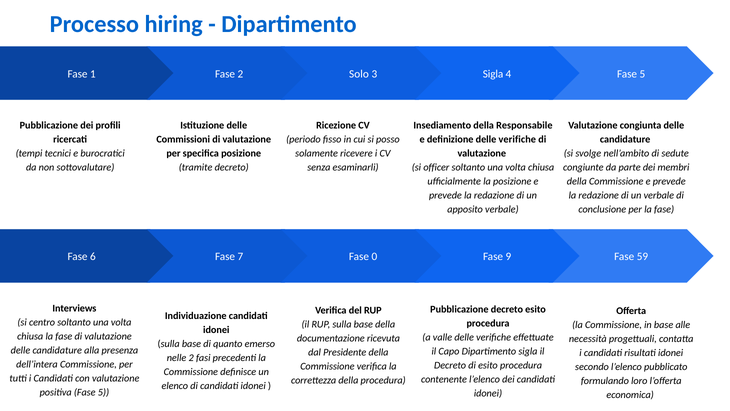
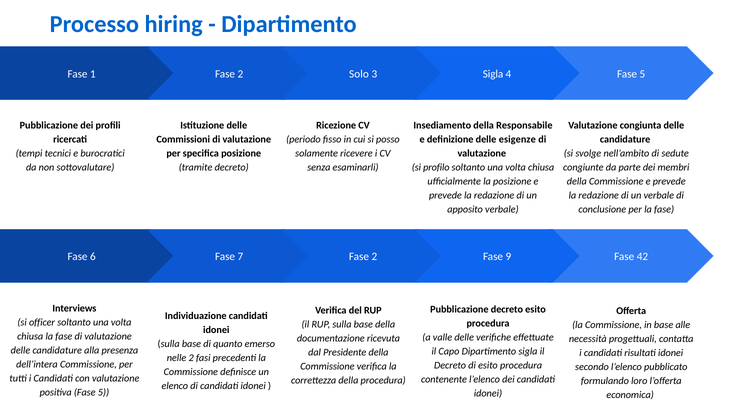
definizione delle verifiche: verifiche -> esigenze
officer: officer -> profilo
0 at (374, 256): 0 -> 2
59: 59 -> 42
centro: centro -> officer
